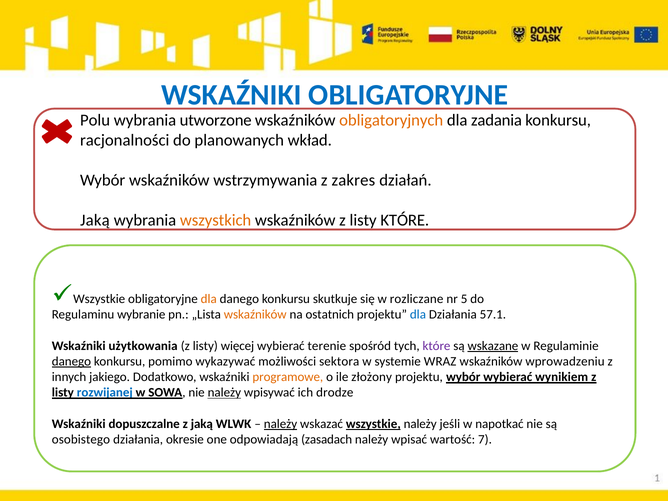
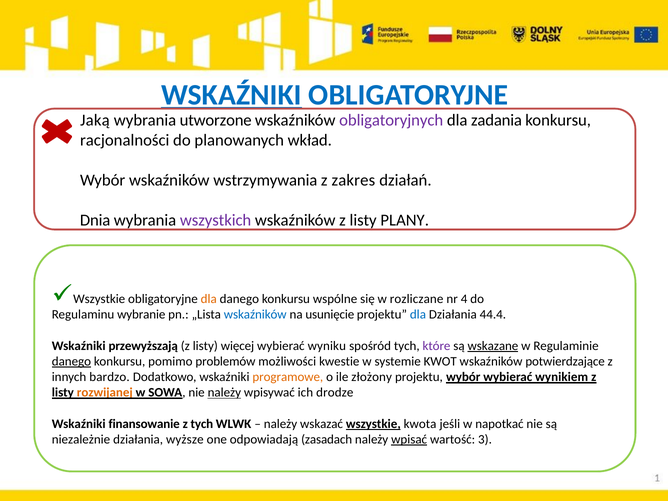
WSKAŹNIKI at (231, 95) underline: none -> present
Polu: Polu -> Jaką
obligatoryjnych colour: orange -> purple
Jaką at (95, 220): Jaką -> Dnia
wszystkich colour: orange -> purple
listy KTÓRE: KTÓRE -> PLANY
skutkuje: skutkuje -> wspólne
5: 5 -> 4
wskaźników at (255, 315) colour: orange -> blue
ostatnich: ostatnich -> usunięcie
57.1: 57.1 -> 44.4
użytkowania: użytkowania -> przewyższają
terenie: terenie -> wyniku
wykazywać: wykazywać -> problemów
sektora: sektora -> kwestie
WRAZ: WRAZ -> KWOT
wprowadzeniu: wprowadzeniu -> potwierdzające
jakiego: jakiego -> bardzo
rozwijanej colour: blue -> orange
dopuszczalne: dopuszczalne -> finansowanie
z jaką: jaką -> tych
należy at (281, 424) underline: present -> none
wszystkie należy: należy -> kwota
osobistego: osobistego -> niezależnie
okresie: okresie -> wyższe
wpisać underline: none -> present
7: 7 -> 3
